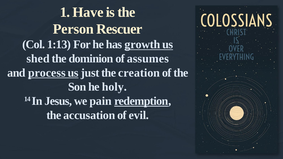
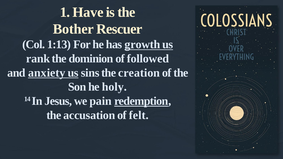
Person: Person -> Bother
shed: shed -> rank
assumes: assumes -> followed
process: process -> anxiety
just: just -> sins
evil: evil -> felt
